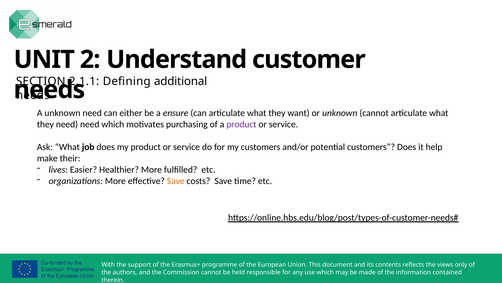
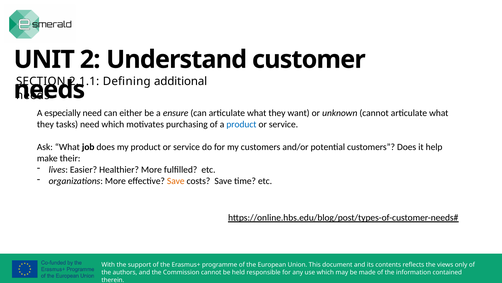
A unknown: unknown -> especially
they need: need -> tasks
product at (241, 124) colour: purple -> blue
